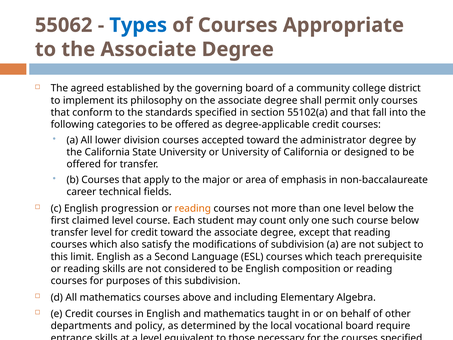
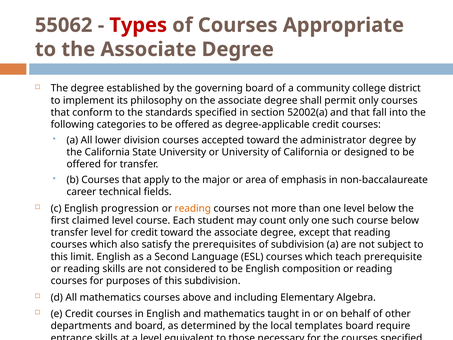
Types colour: blue -> red
The agreed: agreed -> degree
55102(a: 55102(a -> 52002(a
modifications: modifications -> prerequisites
and policy: policy -> board
vocational: vocational -> templates
